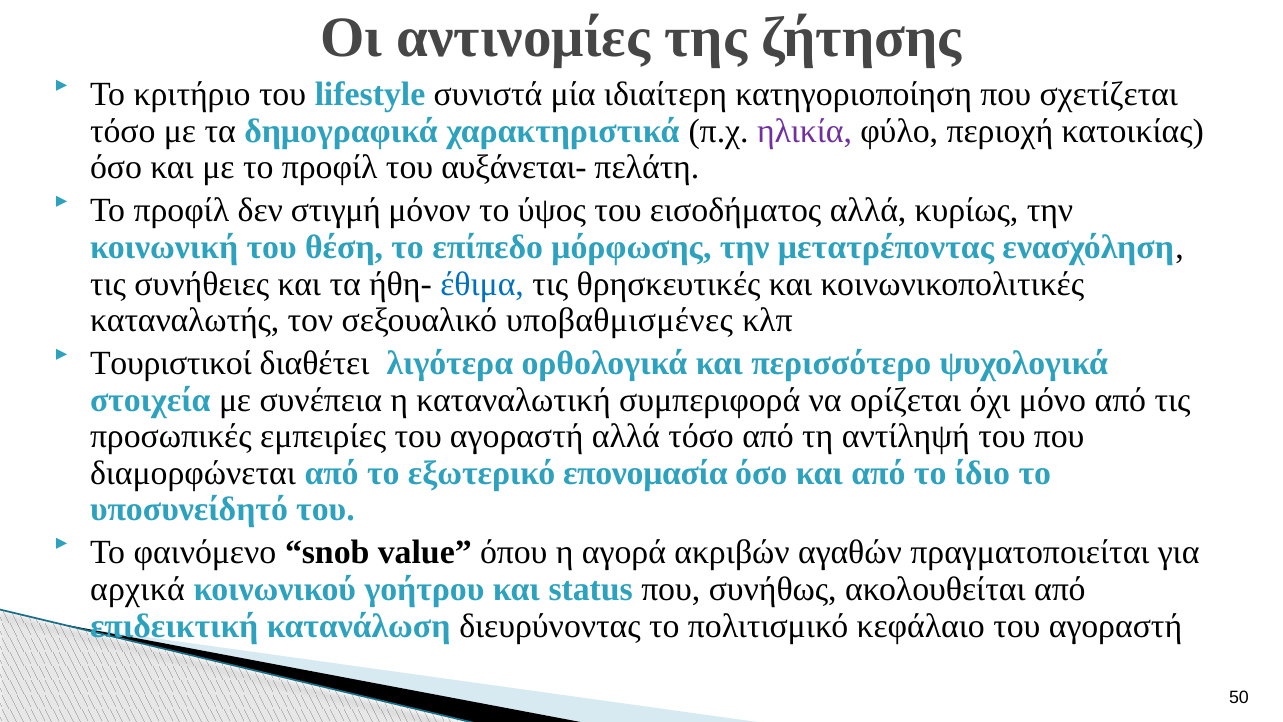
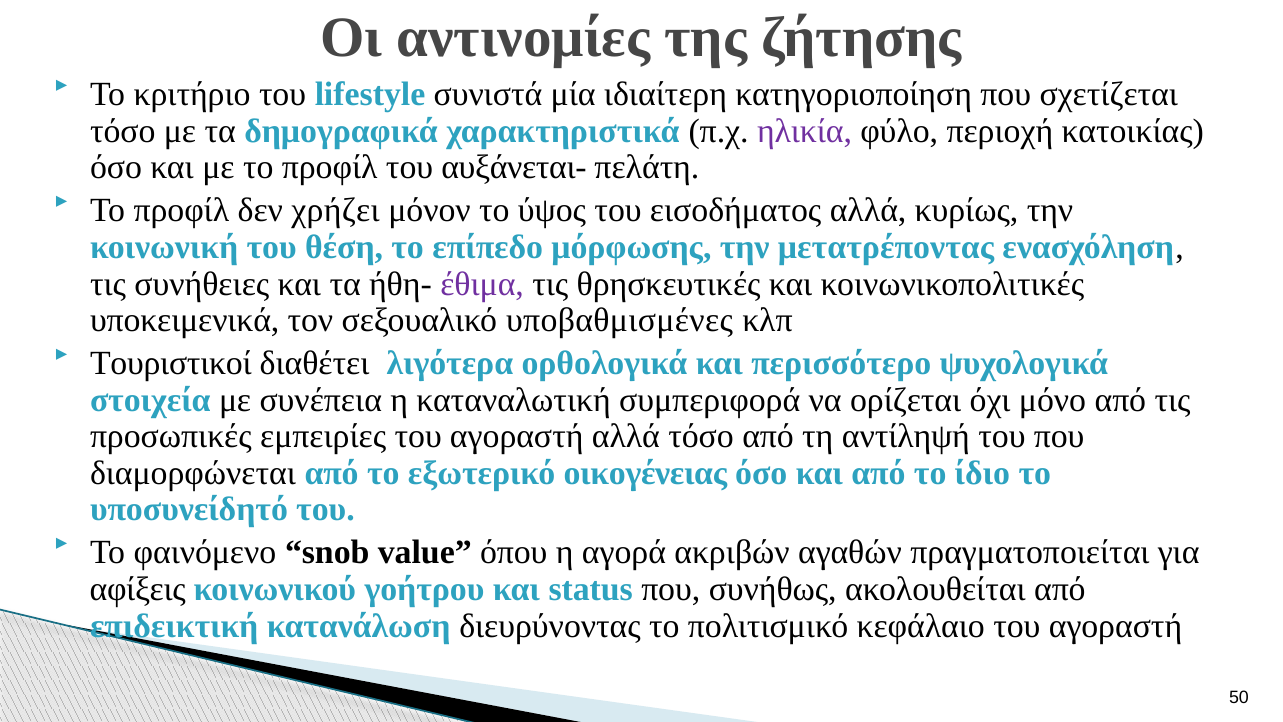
στιγμή: στιγμή -> χρήζει
έθιμα colour: blue -> purple
καταναλωτής: καταναλωτής -> υποκειμενικά
επονομασία: επονομασία -> οικογένειας
αρχικά: αρχικά -> αφίξεις
